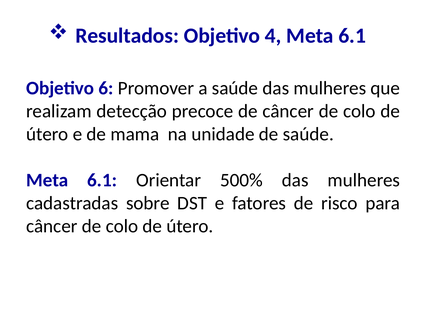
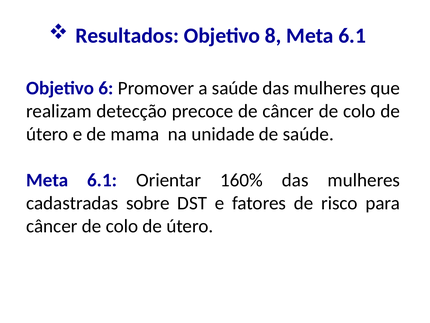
4: 4 -> 8
500%: 500% -> 160%
